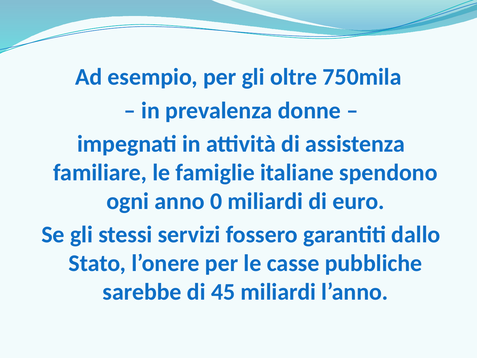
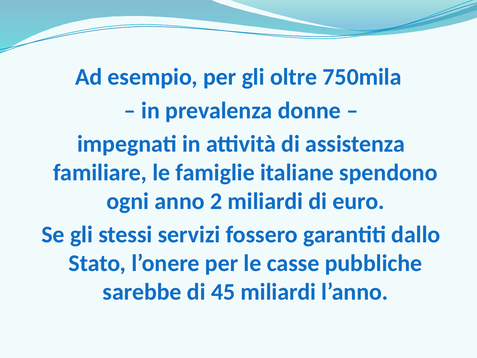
0: 0 -> 2
